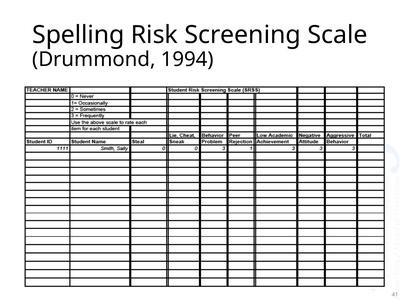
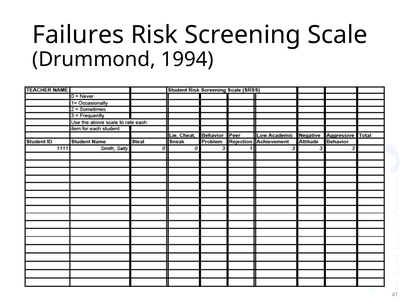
Spelling: Spelling -> Failures
